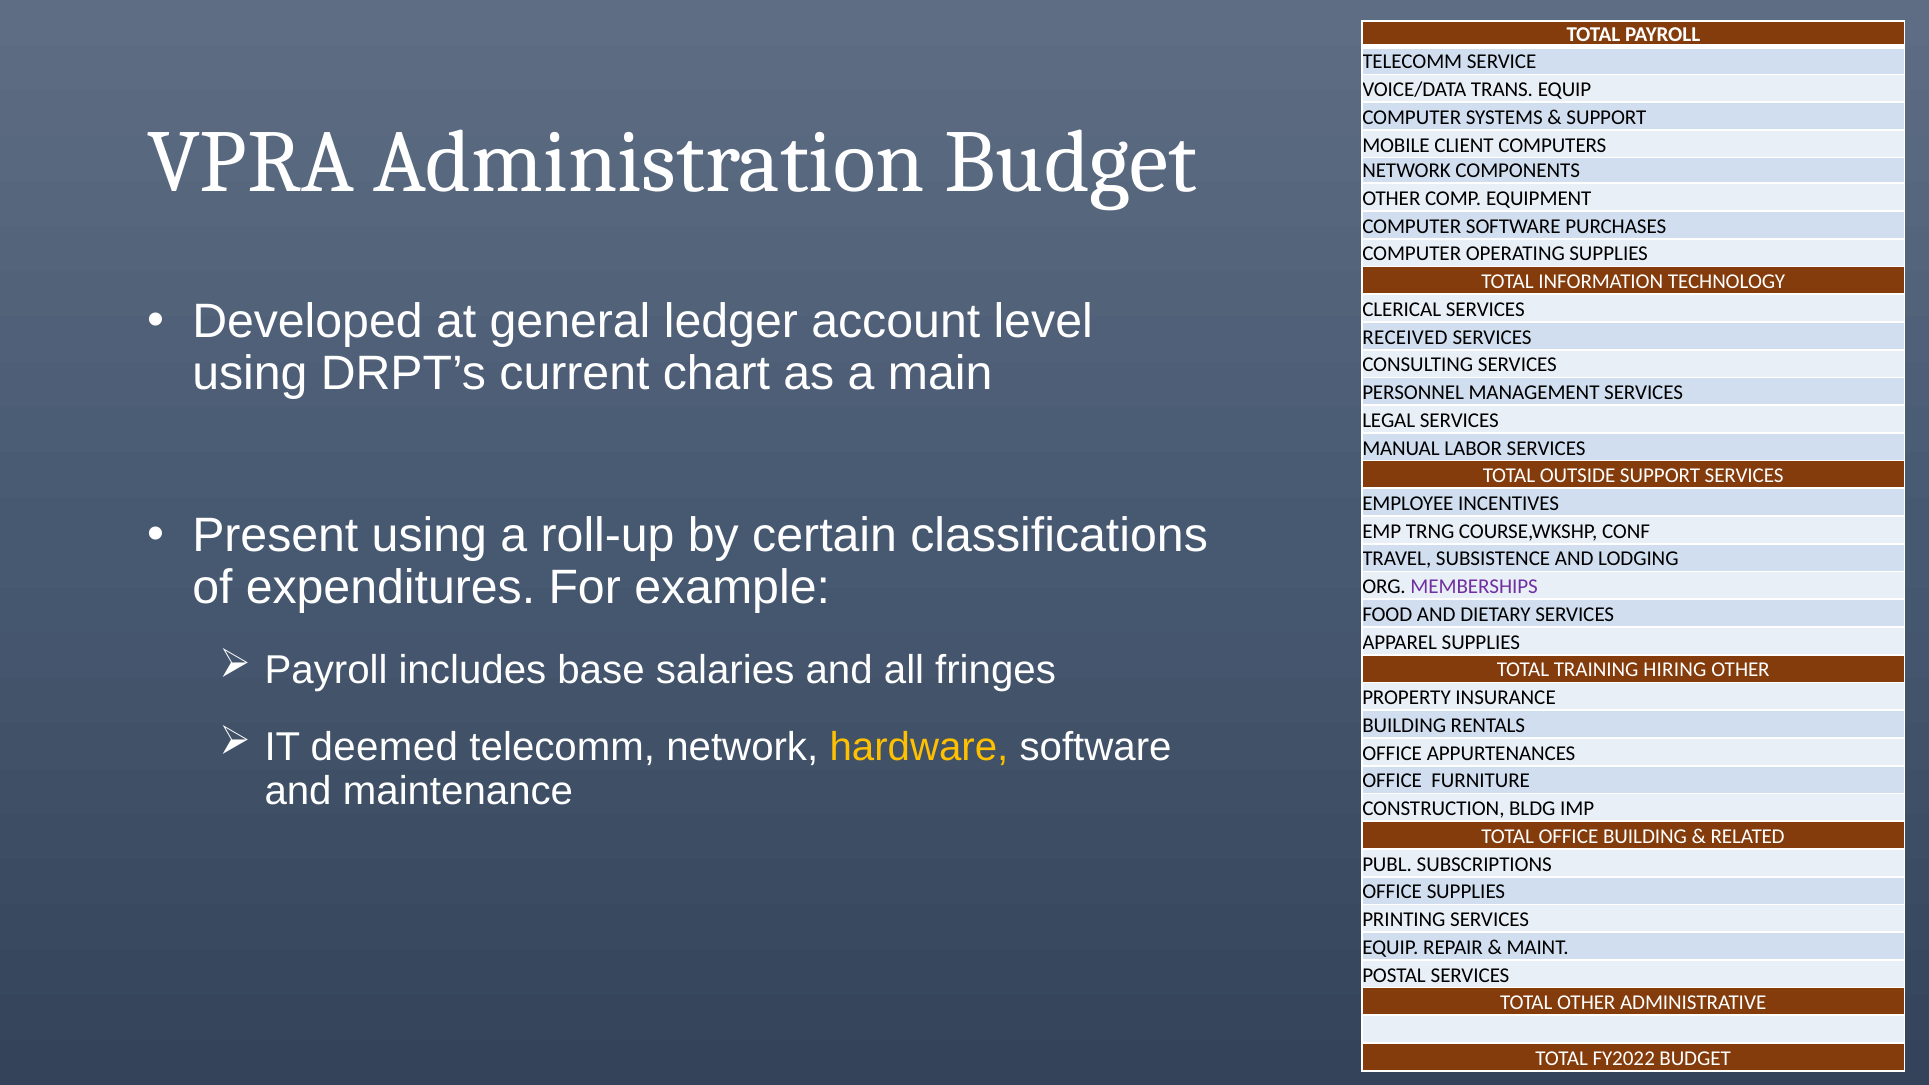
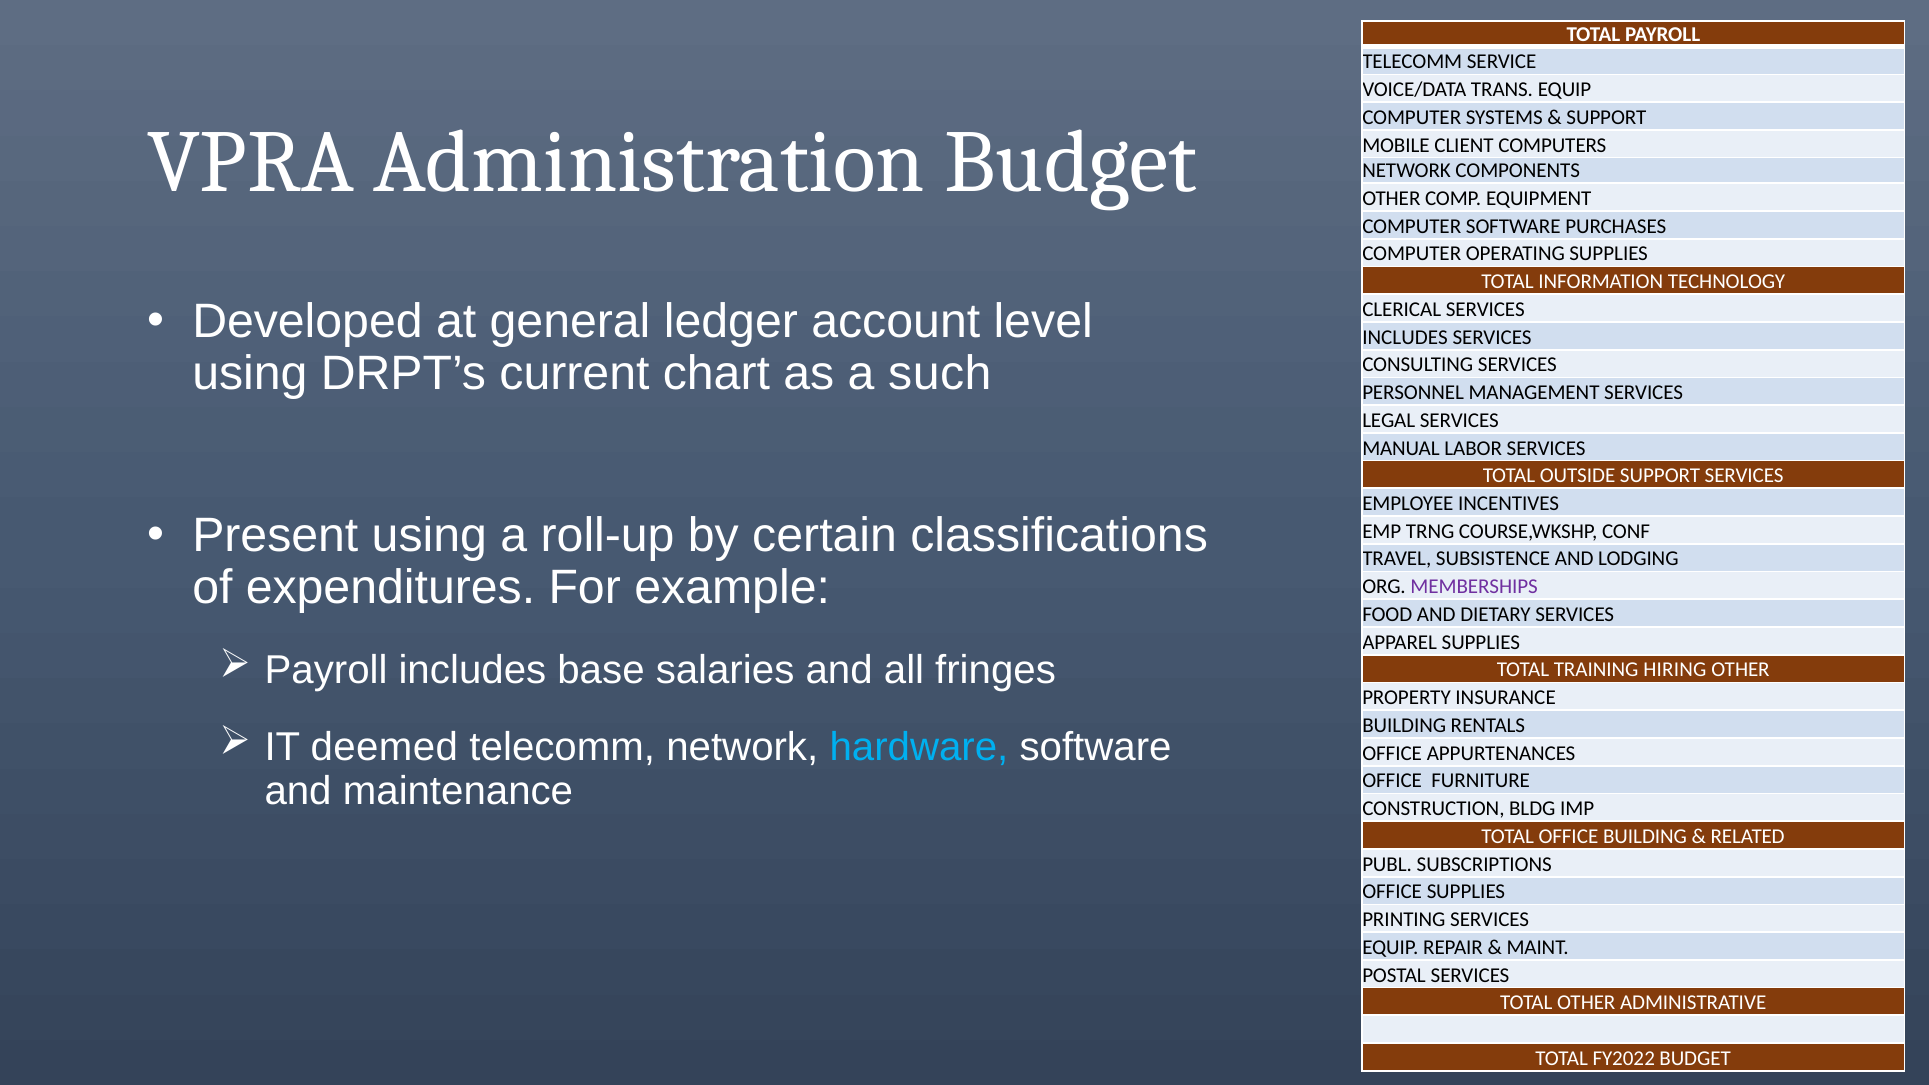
RECEIVED at (1405, 337): RECEIVED -> INCLUDES
main: main -> such
hardware colour: yellow -> light blue
